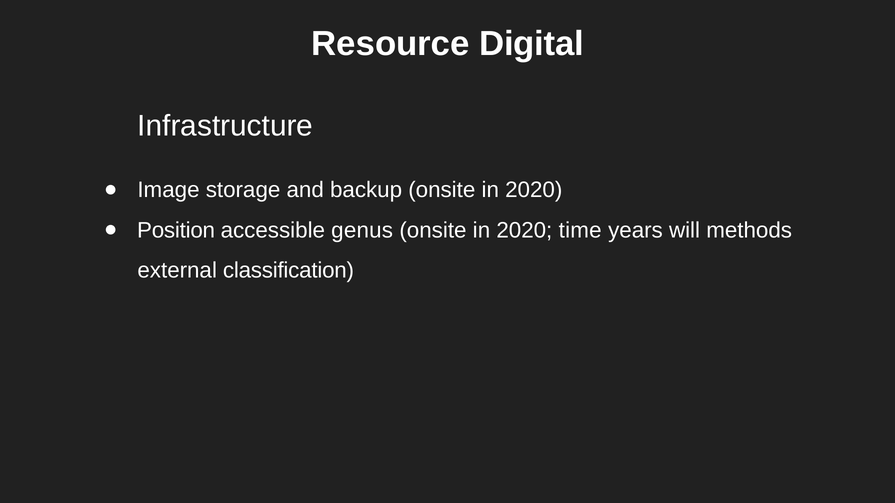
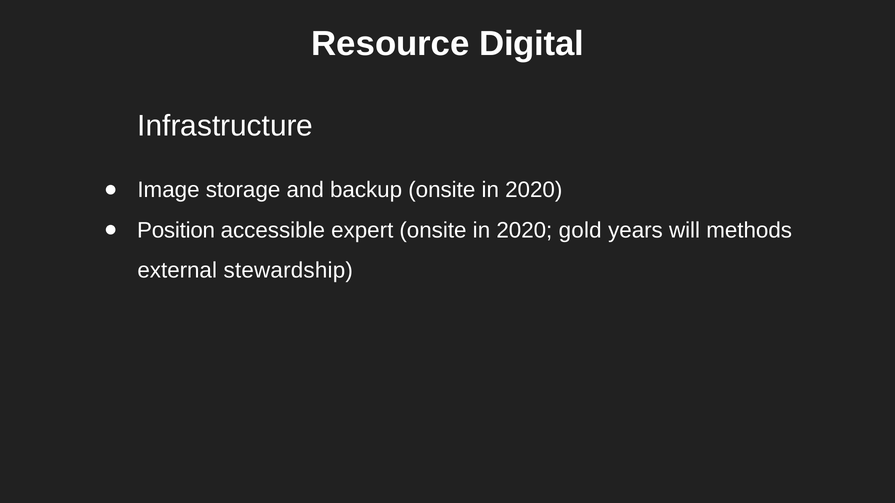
genus: genus -> expert
time: time -> gold
classification: classification -> stewardship
